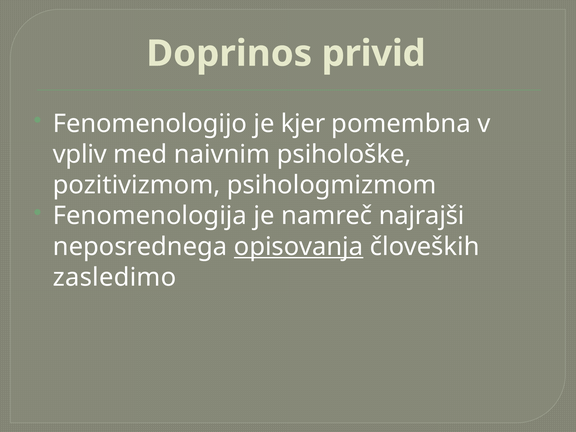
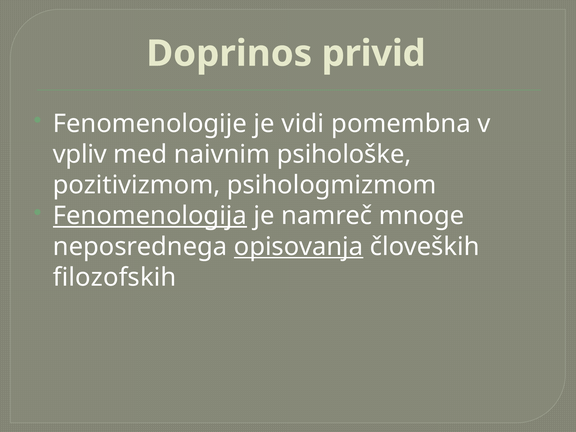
Fenomenologijo: Fenomenologijo -> Fenomenologije
kjer: kjer -> vidi
Fenomenologija underline: none -> present
najrajši: najrajši -> mnoge
zasledimo: zasledimo -> filozofskih
